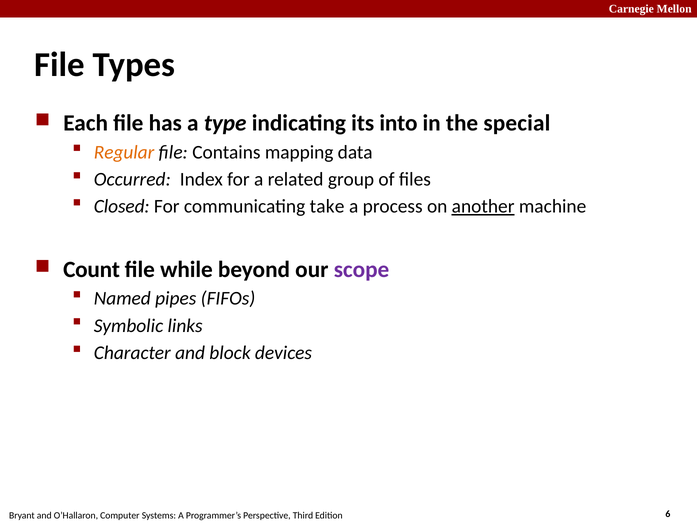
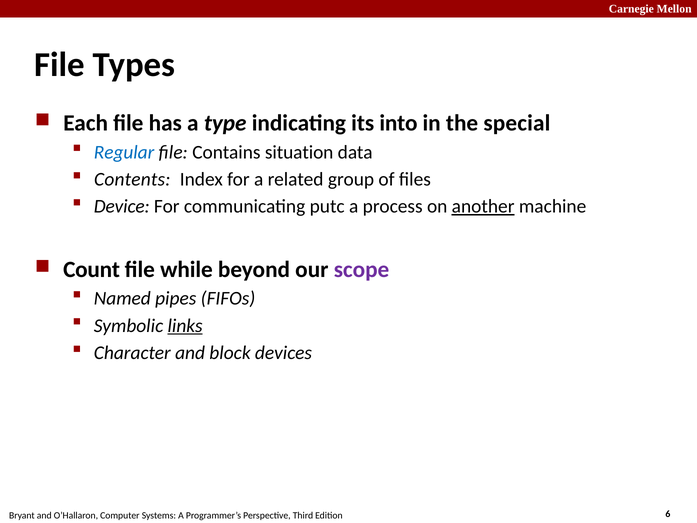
Regular colour: orange -> blue
mapping: mapping -> situation
Occurred: Occurred -> Contents
Closed: Closed -> Device
take: take -> putc
links underline: none -> present
